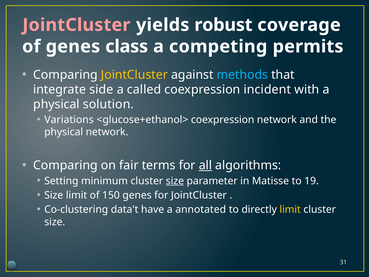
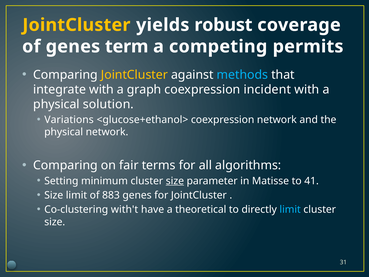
JointCluster at (76, 25) colour: pink -> yellow
class: class -> term
integrate side: side -> with
called: called -> graph
all underline: present -> none
19: 19 -> 41
150: 150 -> 883
data't: data't -> with't
annotated: annotated -> theoretical
limit at (290, 209) colour: yellow -> light blue
